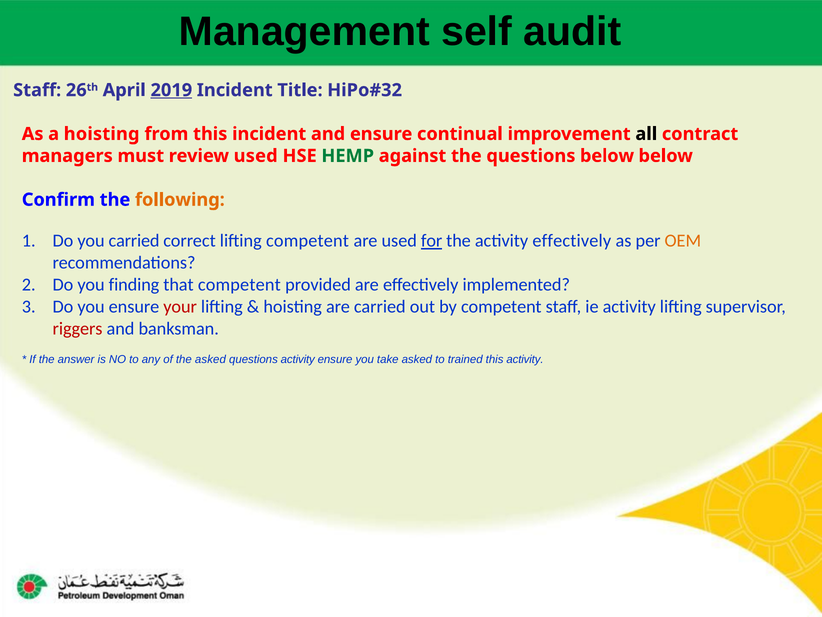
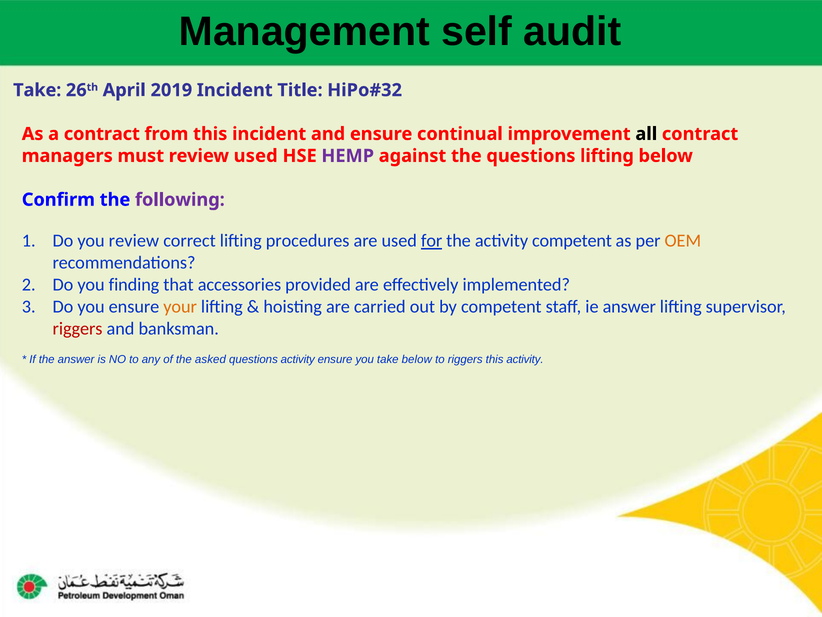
Staff at (37, 90): Staff -> Take
2019 underline: present -> none
a hoisting: hoisting -> contract
HEMP colour: green -> purple
questions below: below -> lifting
following colour: orange -> purple
you carried: carried -> review
lifting competent: competent -> procedures
activity effectively: effectively -> competent
that competent: competent -> accessories
your colour: red -> orange
ie activity: activity -> answer
take asked: asked -> below
to trained: trained -> riggers
